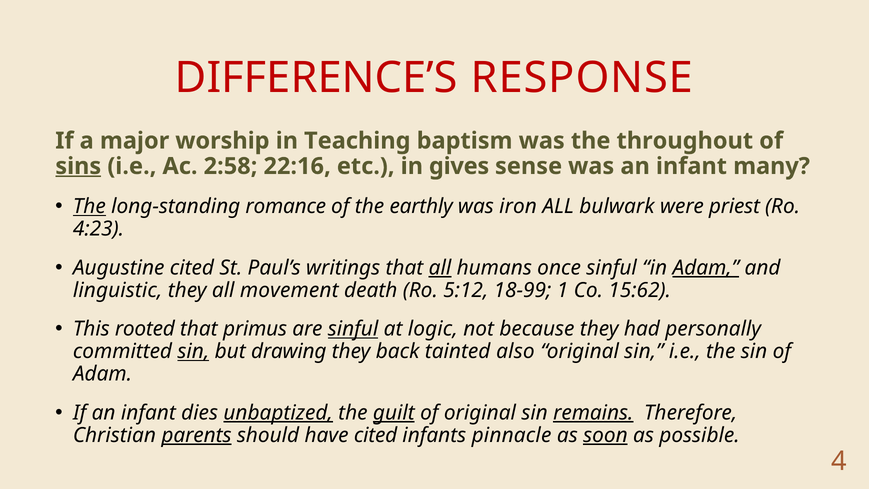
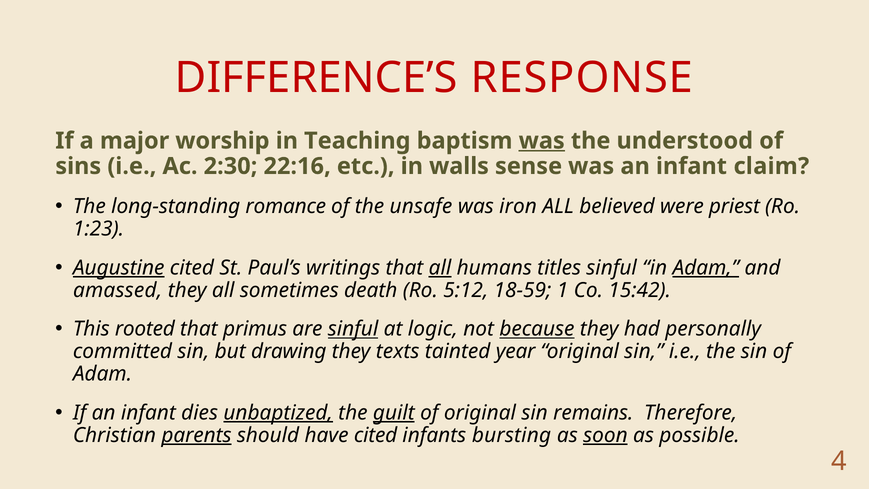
was at (542, 141) underline: none -> present
throughout: throughout -> understood
sins underline: present -> none
2:58: 2:58 -> 2:30
gives: gives -> walls
many: many -> claim
The at (89, 206) underline: present -> none
earthly: earthly -> unsafe
bulwark: bulwark -> believed
4:23: 4:23 -> 1:23
Augustine underline: none -> present
once: once -> titles
linguistic: linguistic -> amassed
movement: movement -> sometimes
18-99: 18-99 -> 18-59
15:62: 15:62 -> 15:42
because underline: none -> present
sin at (193, 351) underline: present -> none
back: back -> texts
also: also -> year
remains underline: present -> none
pinnacle: pinnacle -> bursting
